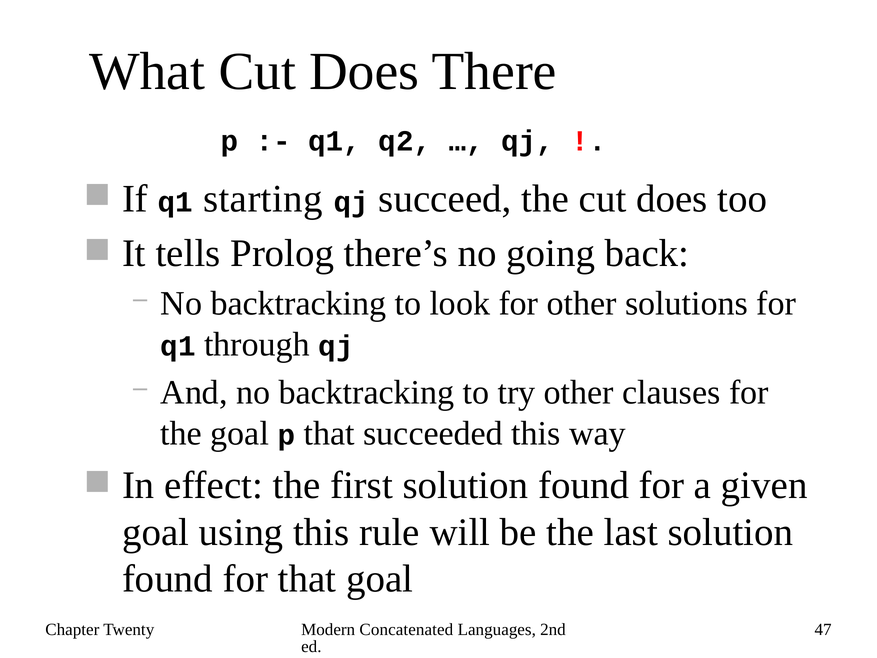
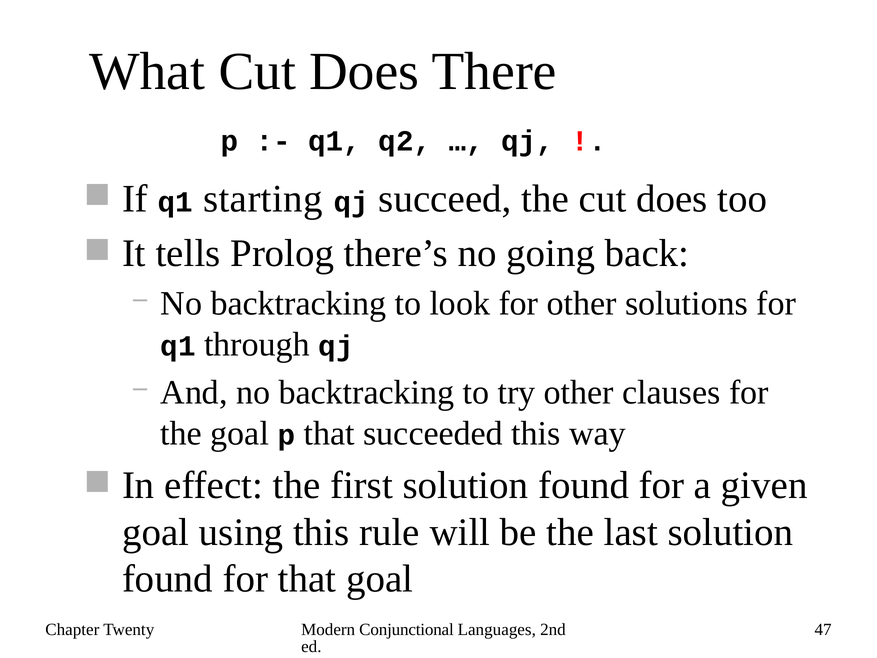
Concatenated: Concatenated -> Conjunctional
